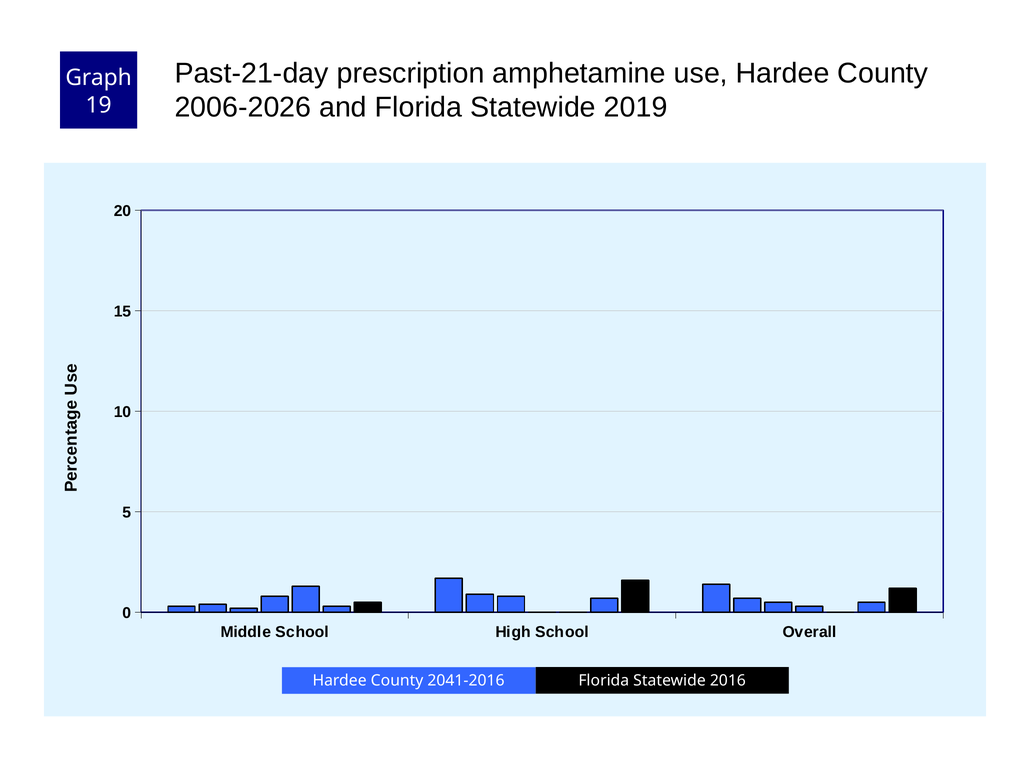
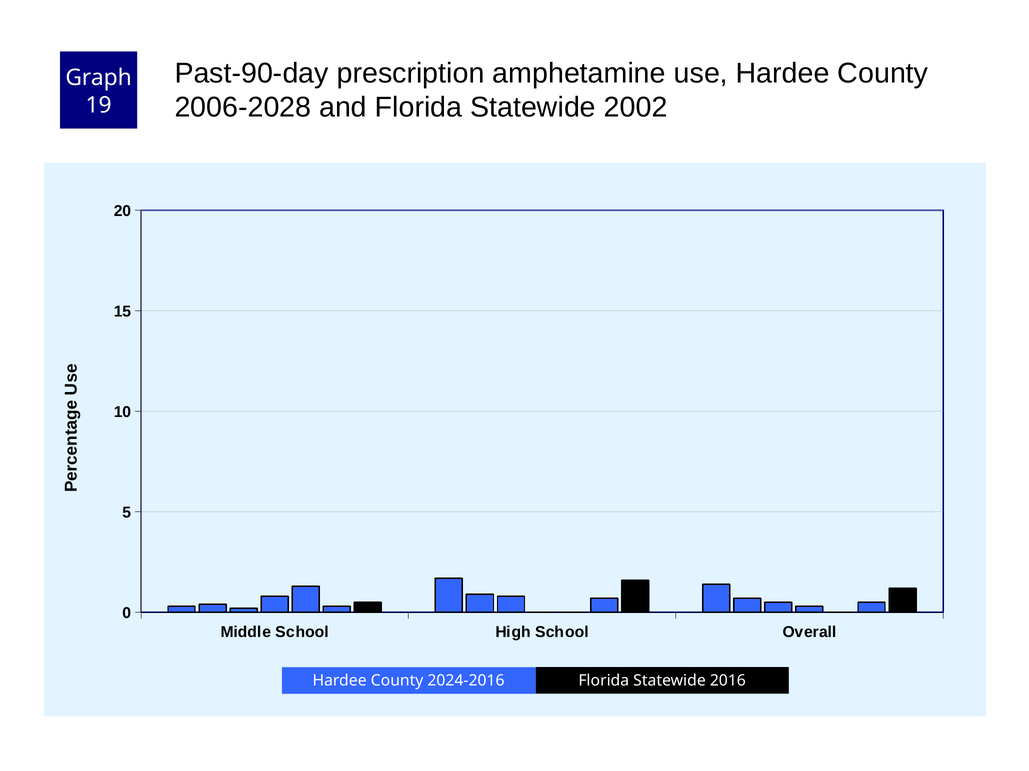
Past-21-day: Past-21-day -> Past-90-day
2006-2026: 2006-2026 -> 2006-2028
2019: 2019 -> 2002
2041-2016: 2041-2016 -> 2024-2016
